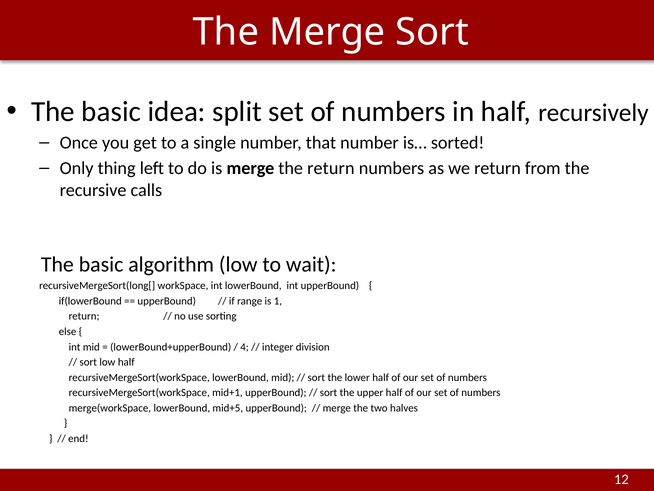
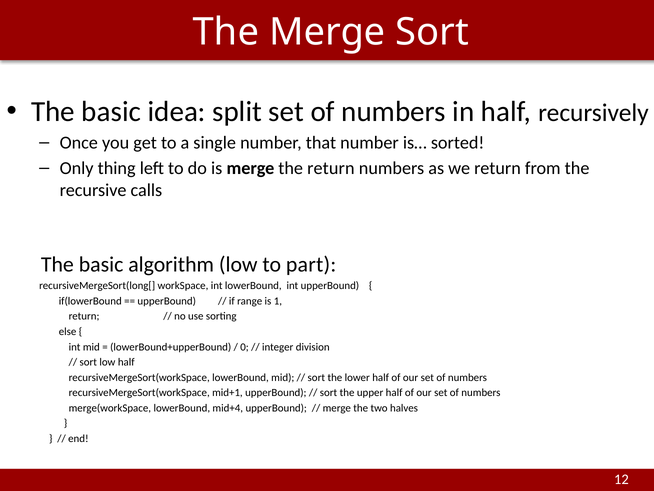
wait: wait -> part
4: 4 -> 0
mid+5: mid+5 -> mid+4
